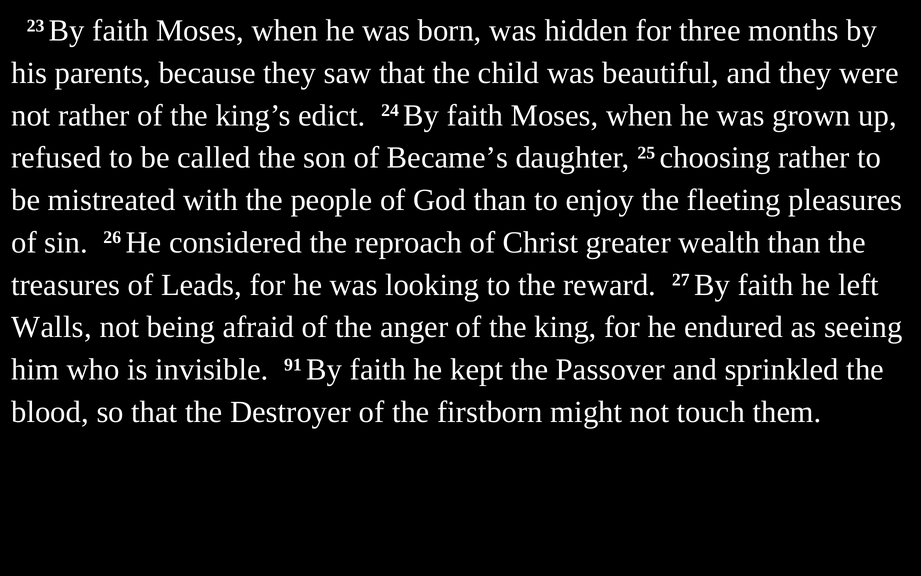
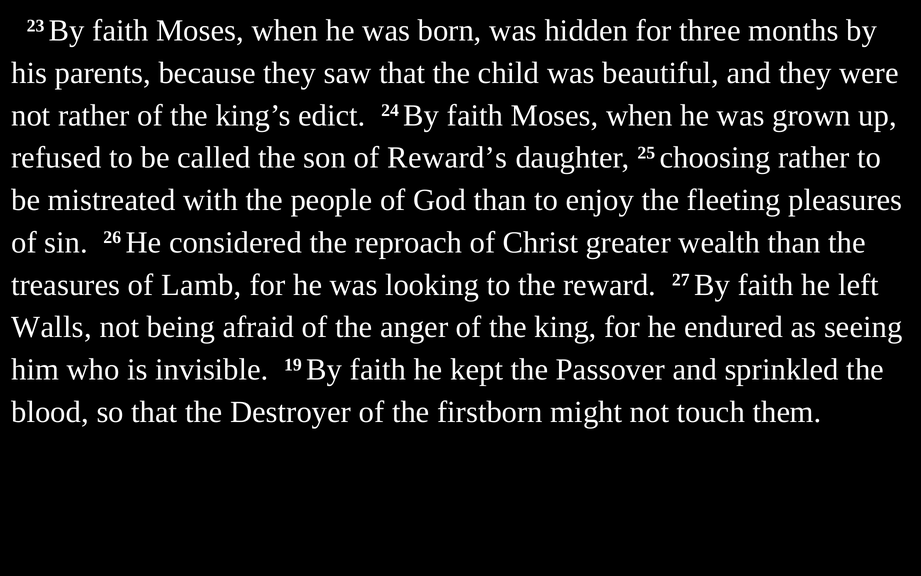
Became’s: Became’s -> Reward’s
Leads: Leads -> Lamb
91: 91 -> 19
